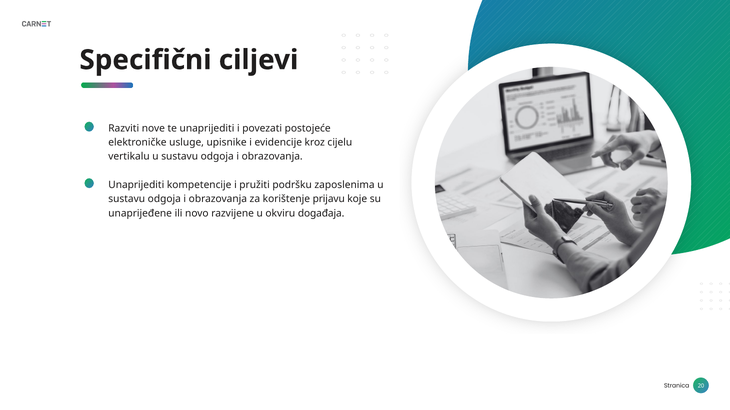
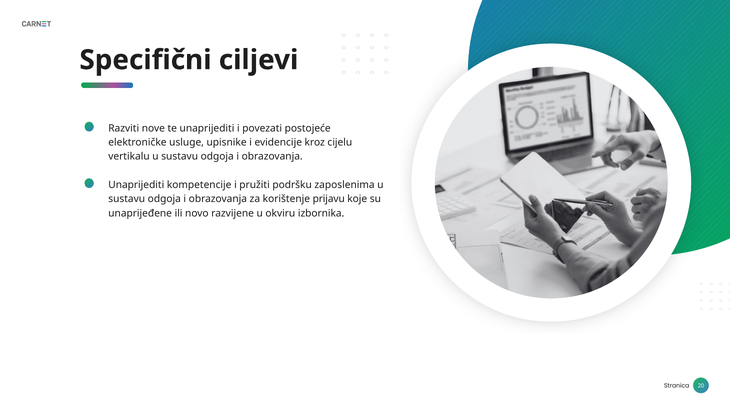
događaja: događaja -> izbornika
